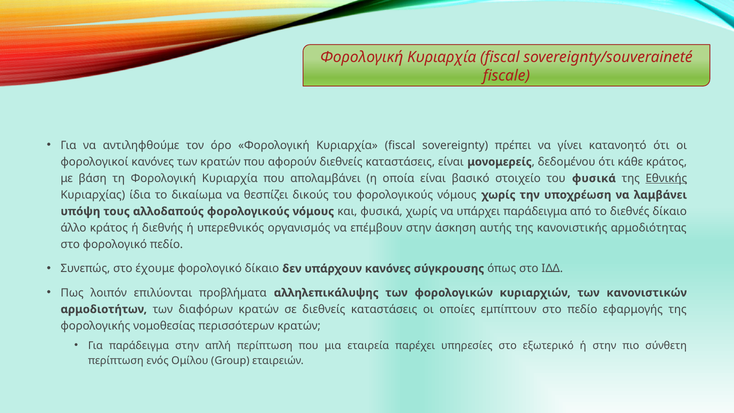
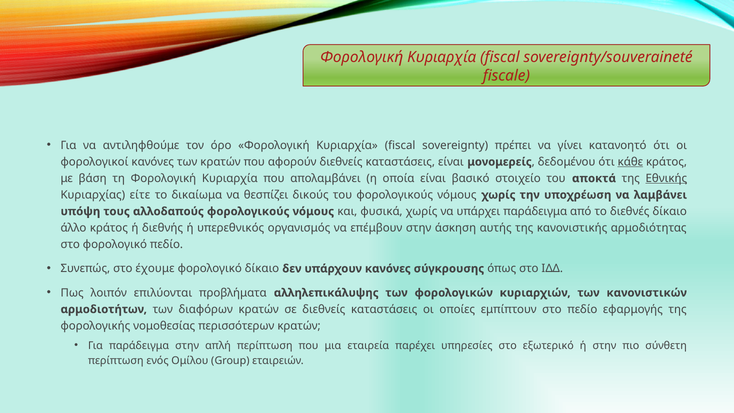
κάθε underline: none -> present
του φυσικά: φυσικά -> αποκτά
ίδια: ίδια -> είτε
